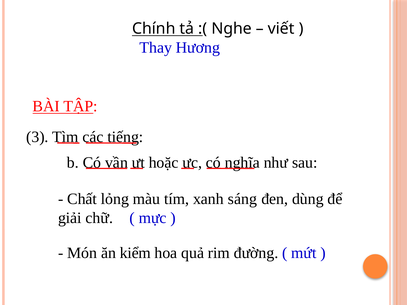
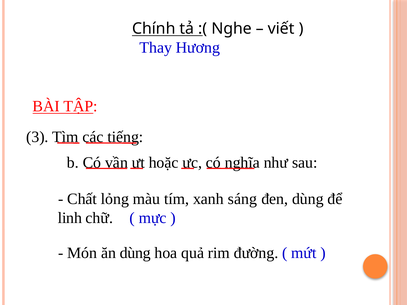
giải: giải -> linh
ăn kiểm: kiểm -> dùng
